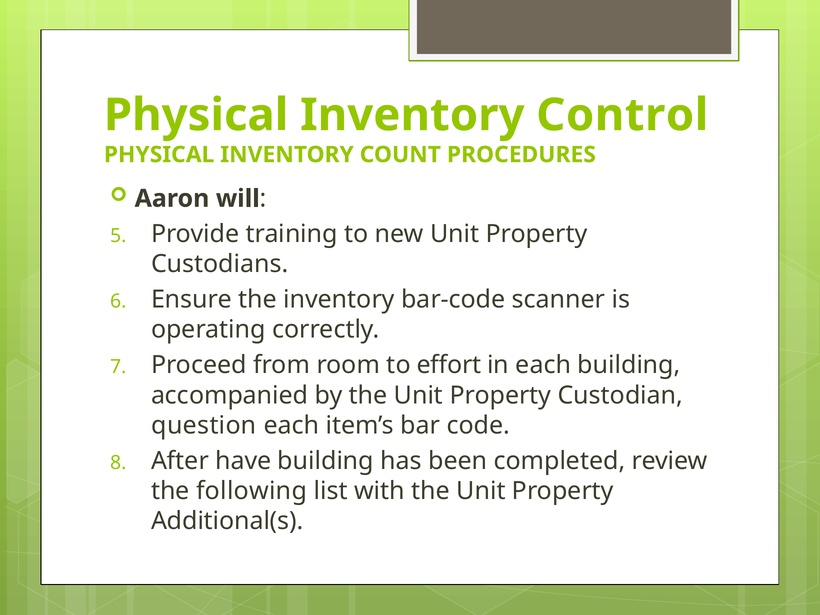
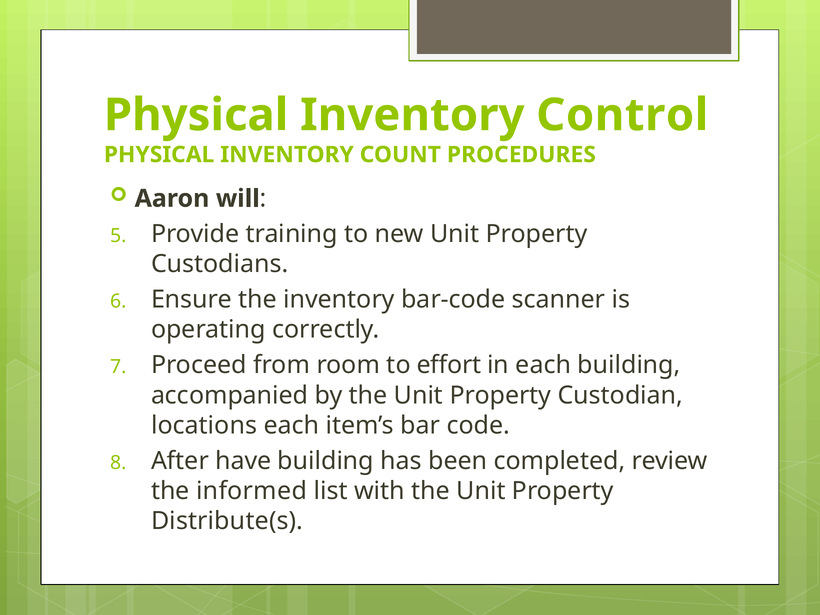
question: question -> locations
following: following -> informed
Additional(s: Additional(s -> Distribute(s
